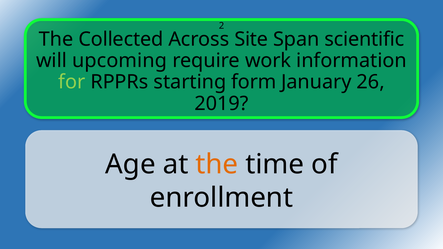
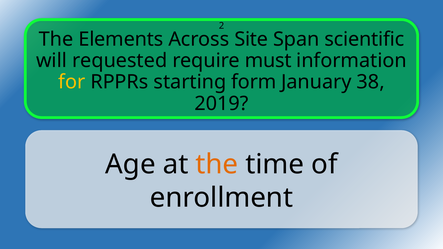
Collected: Collected -> Elements
upcoming: upcoming -> requested
work: work -> must
for colour: light green -> yellow
26: 26 -> 38
